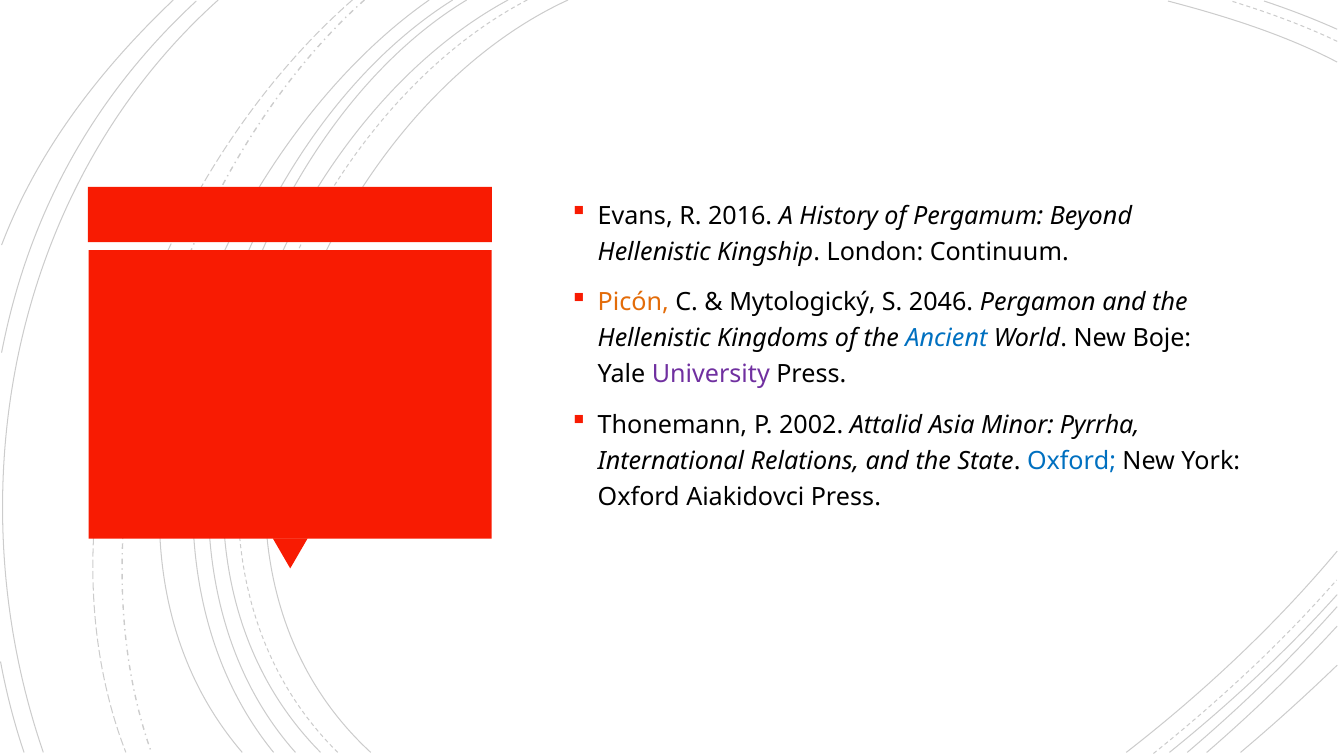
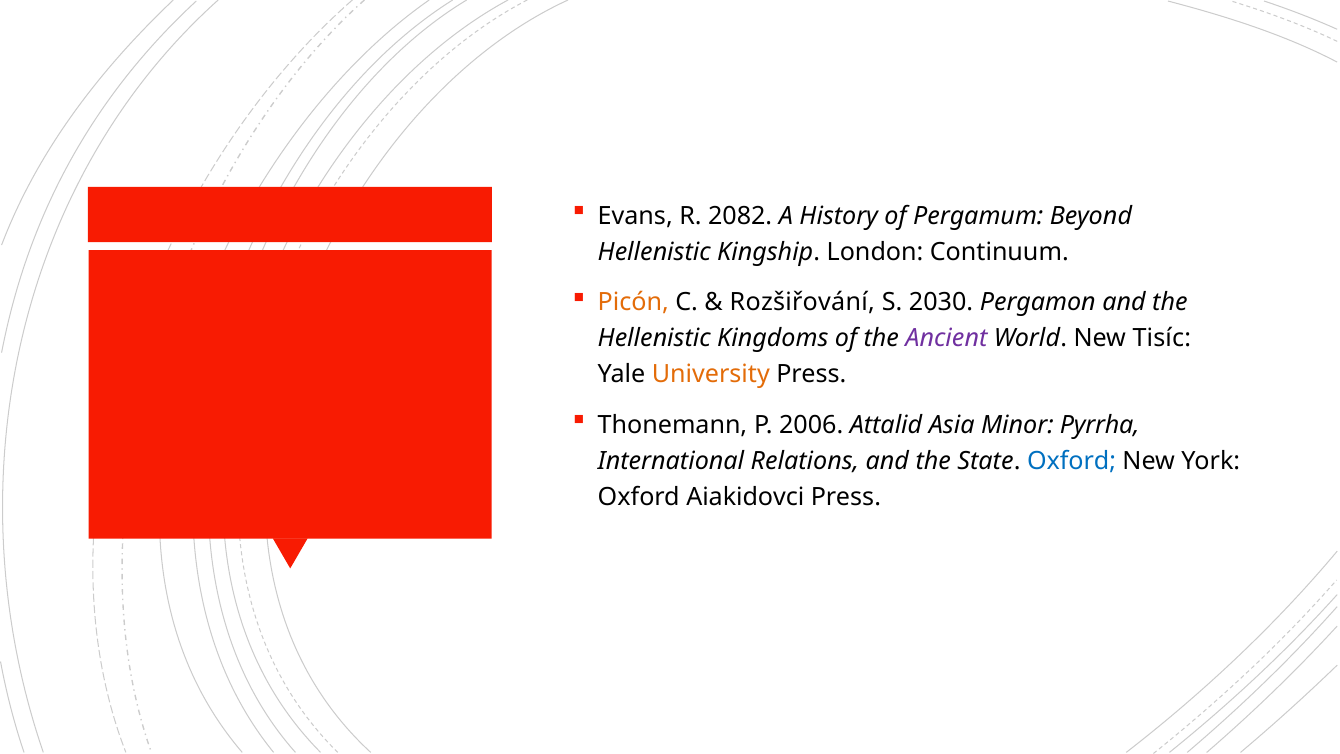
2016: 2016 -> 2082
Mytologický: Mytologický -> Rozšiřování
2046: 2046 -> 2030
Ancient colour: blue -> purple
Boje: Boje -> Tisíc
University colour: purple -> orange
2002: 2002 -> 2006
